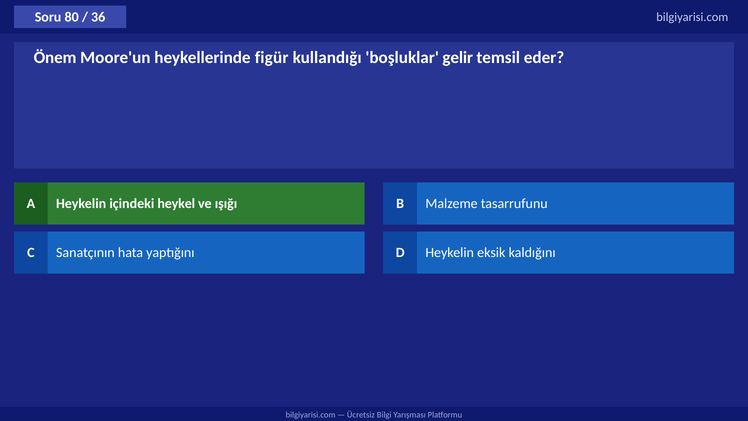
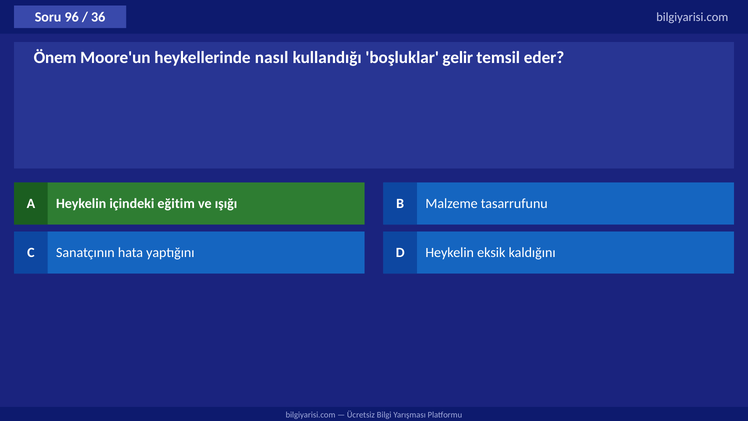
80: 80 -> 96
figür: figür -> nasıl
heykel: heykel -> eğitim
